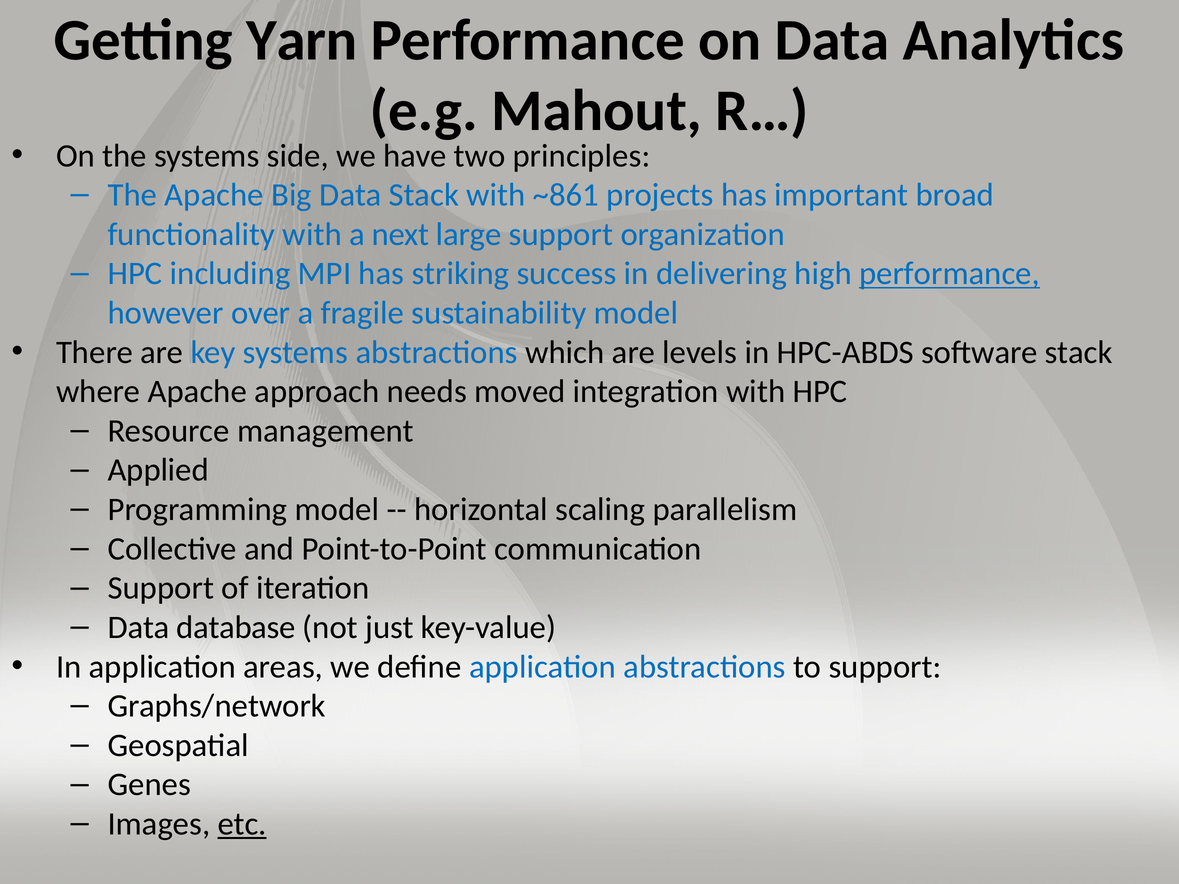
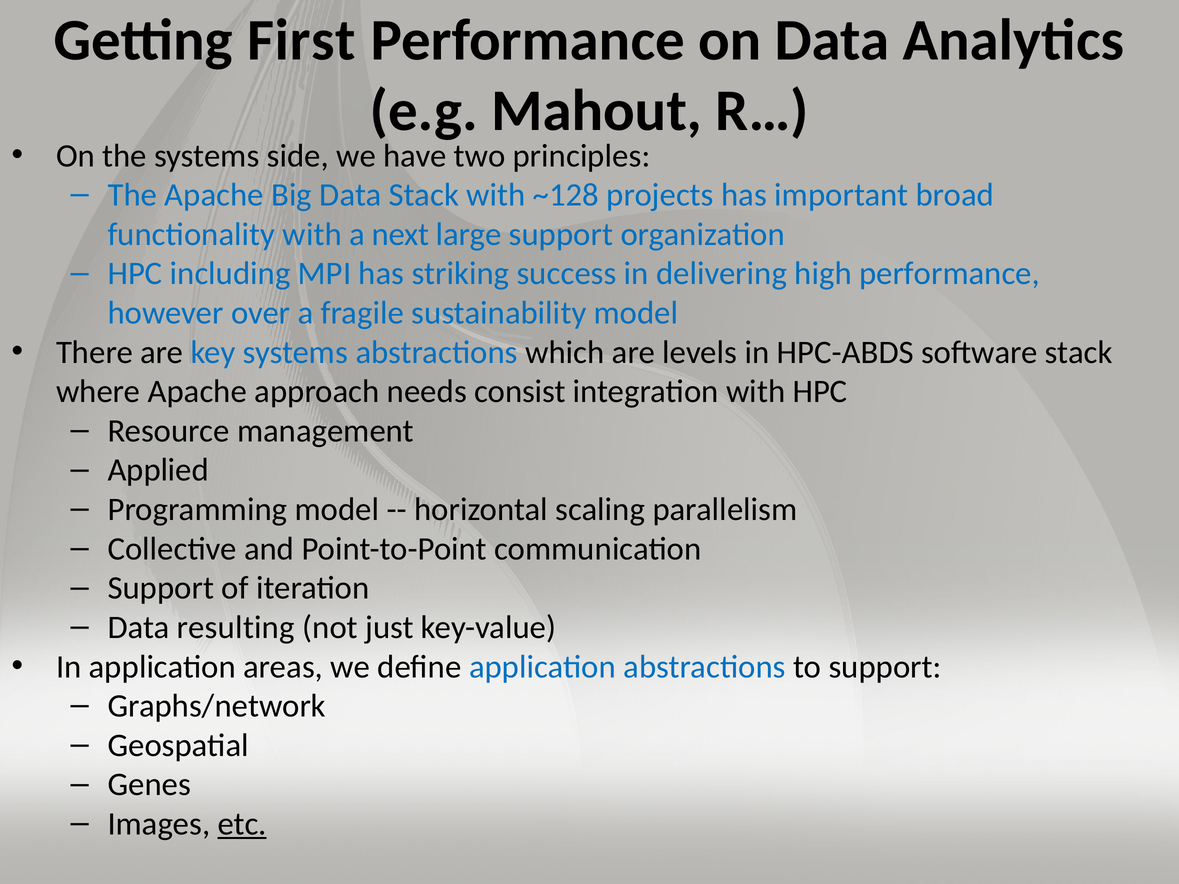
Yarn: Yarn -> First
~861: ~861 -> ~128
performance at (949, 274) underline: present -> none
moved: moved -> consist
database: database -> resulting
